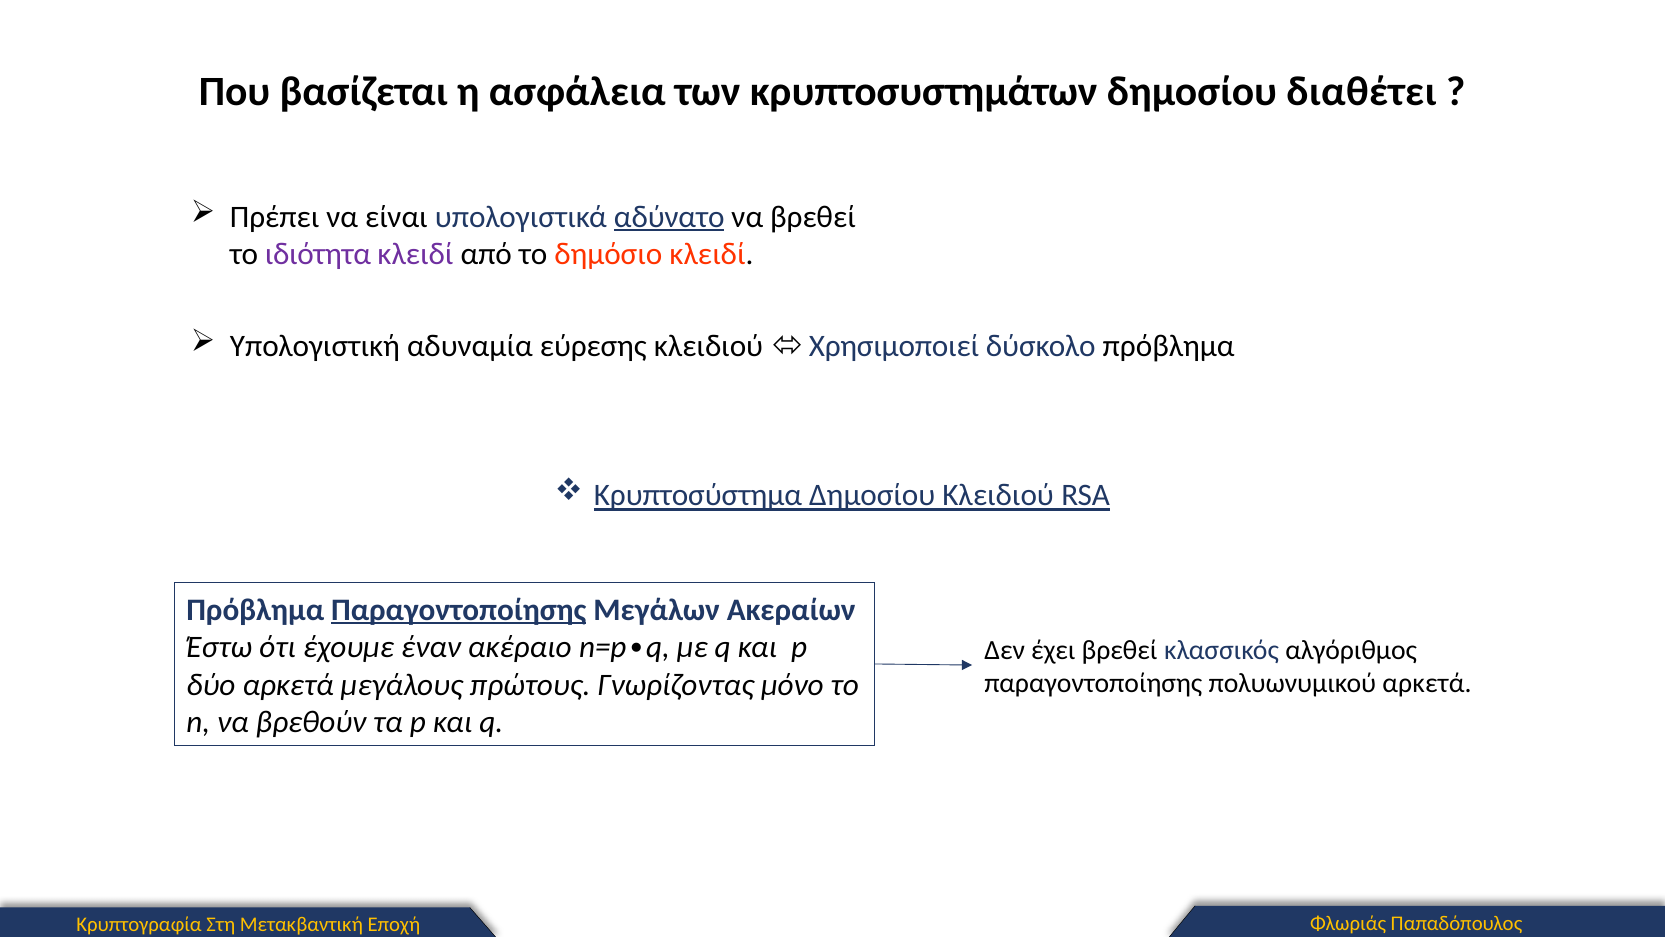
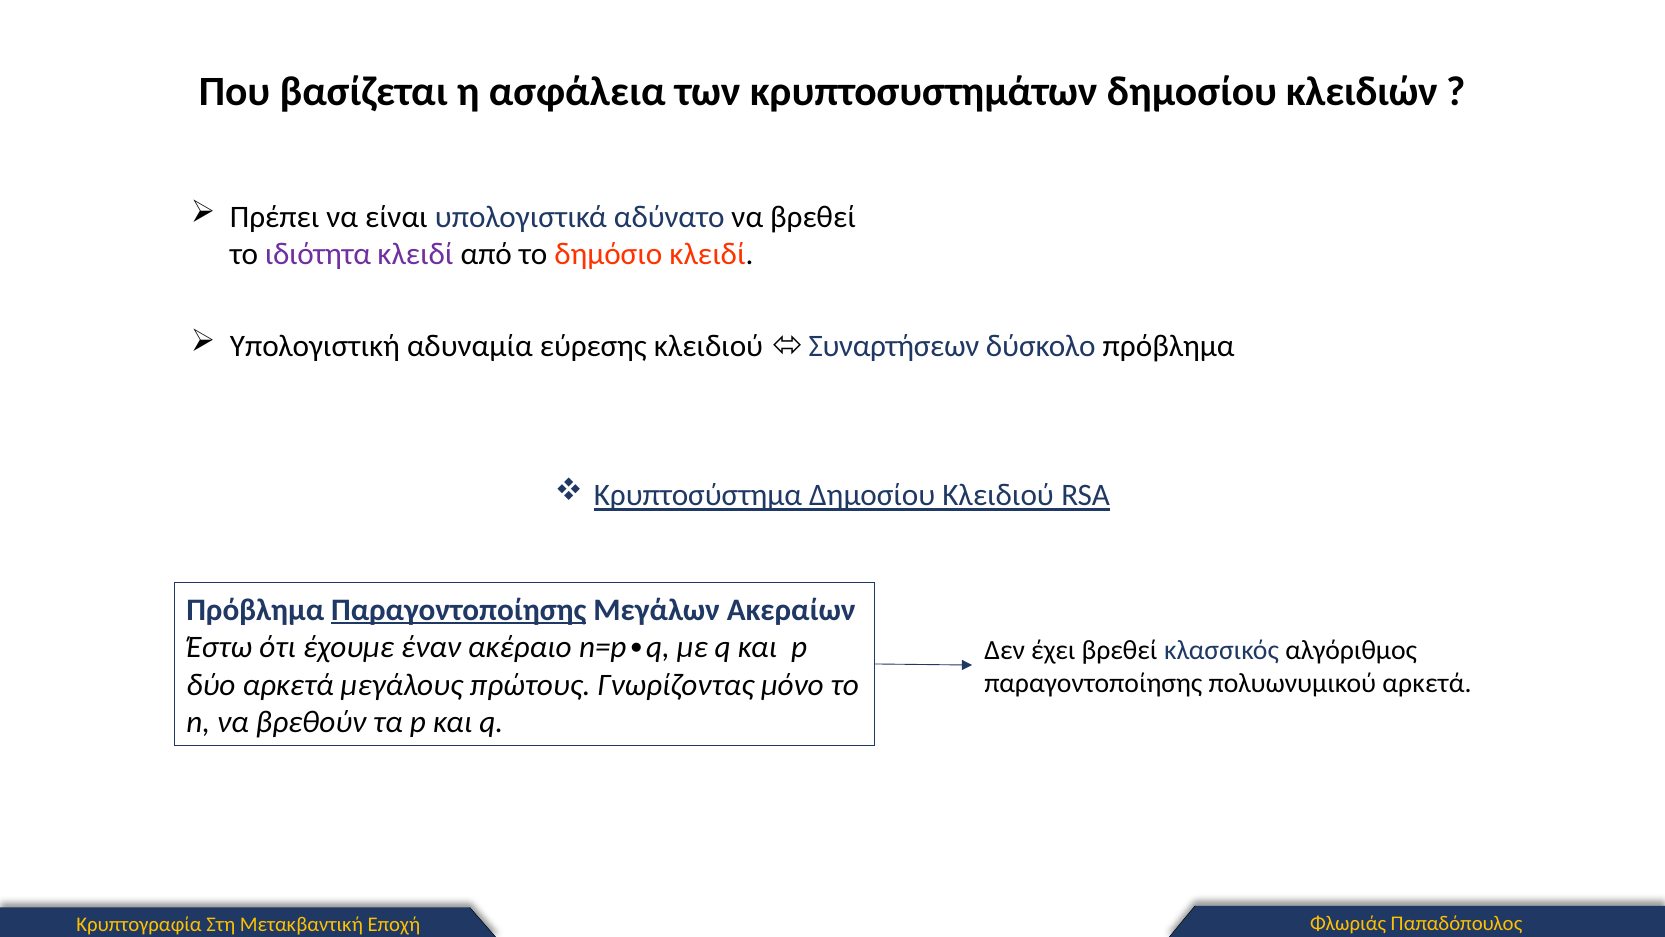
διαθέτει: διαθέτει -> κλειδιών
αδύνατο underline: present -> none
Χρησιμοποιεί: Χρησιμοποιεί -> Συναρτήσεων
